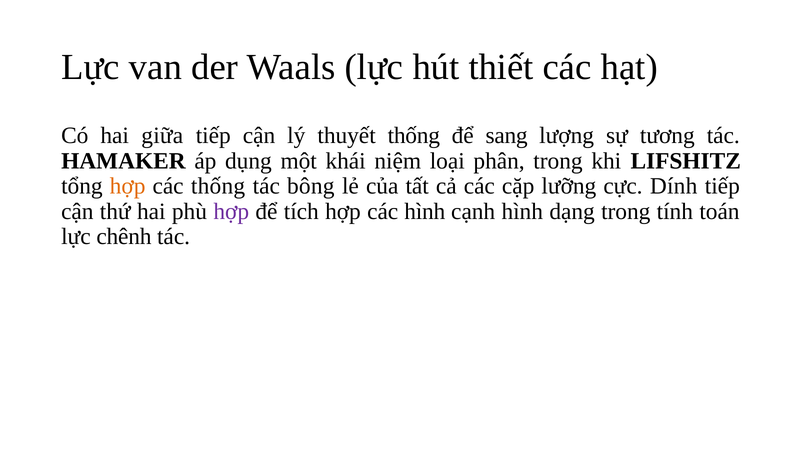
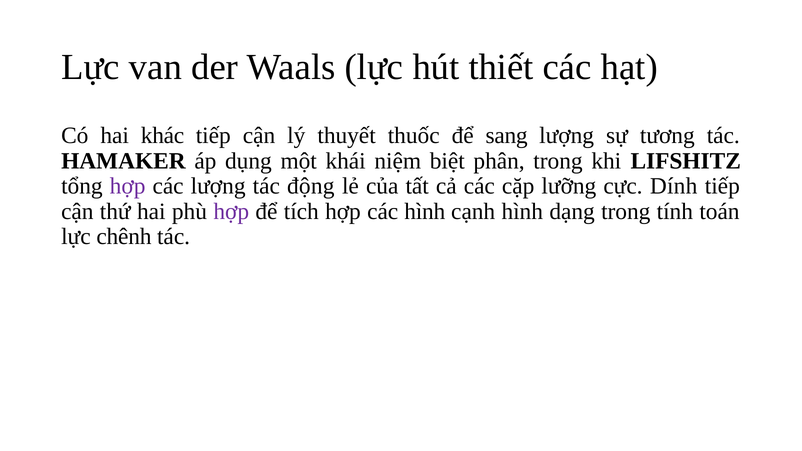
giữa: giữa -> khác
thuyết thống: thống -> thuốc
loại: loại -> biệt
hợp at (128, 186) colour: orange -> purple
các thống: thống -> lượng
bông: bông -> động
